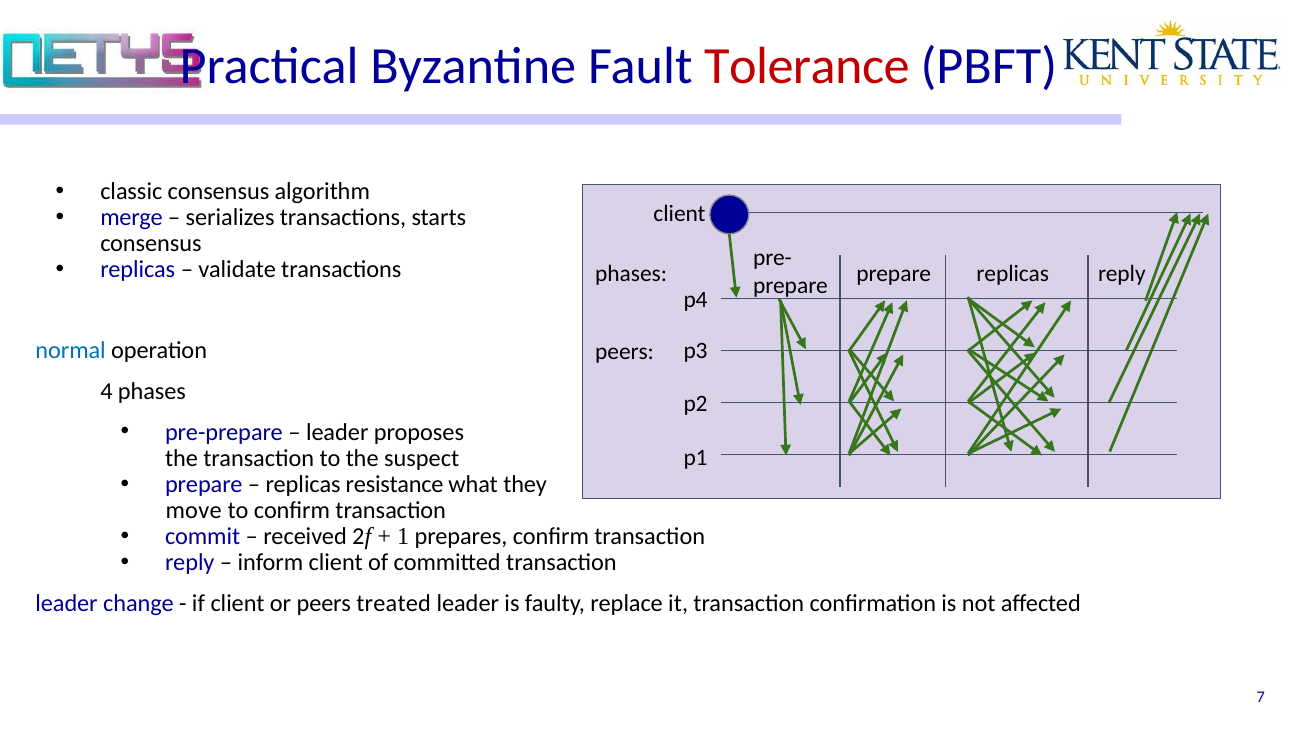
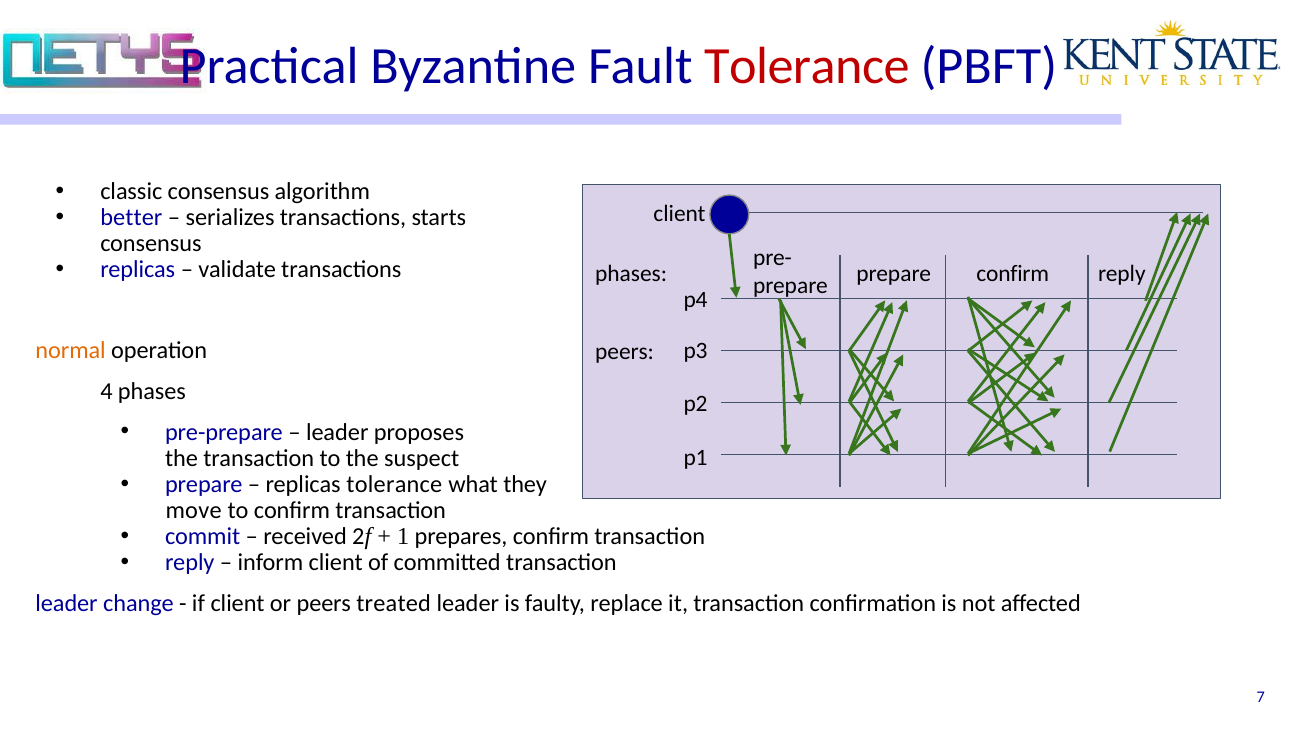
merge: merge -> better
prepare replicas: replicas -> confirm
normal colour: blue -> orange
replicas resistance: resistance -> tolerance
